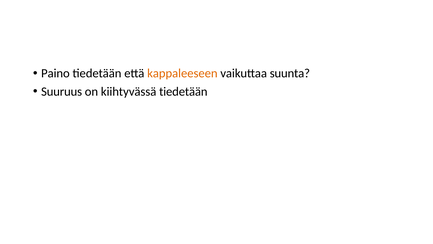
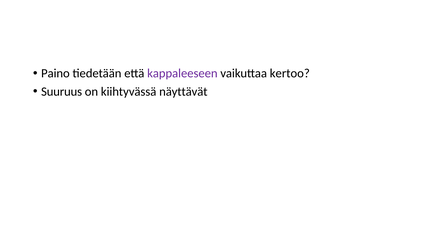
kappaleeseen colour: orange -> purple
suunta: suunta -> kertoo
kiihtyvässä tiedetään: tiedetään -> näyttävät
